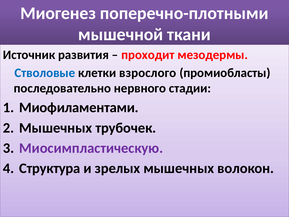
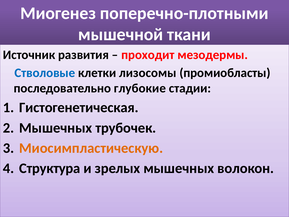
взрослого: взрослого -> лизосомы
нервного: нервного -> глубокие
Миофиламентами: Миофиламентами -> Гистогенетическая
Миосимпластическую colour: purple -> orange
